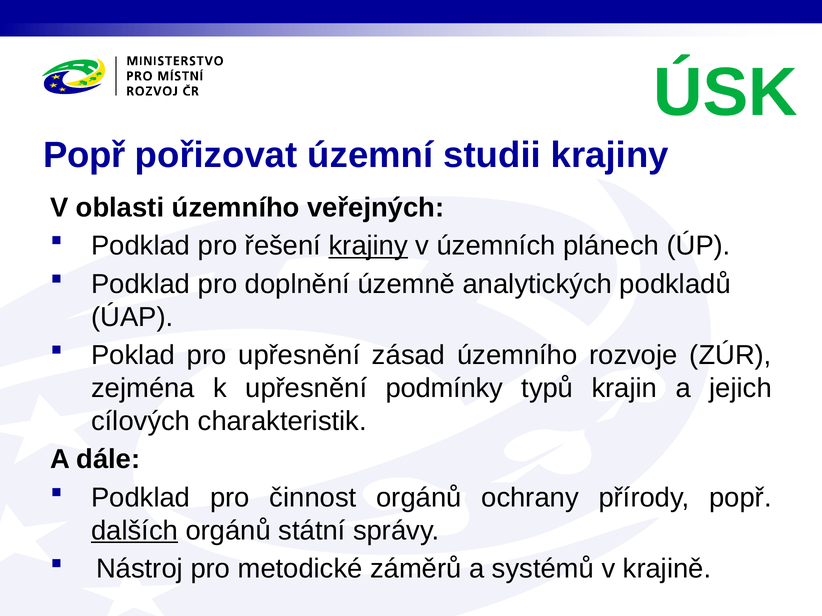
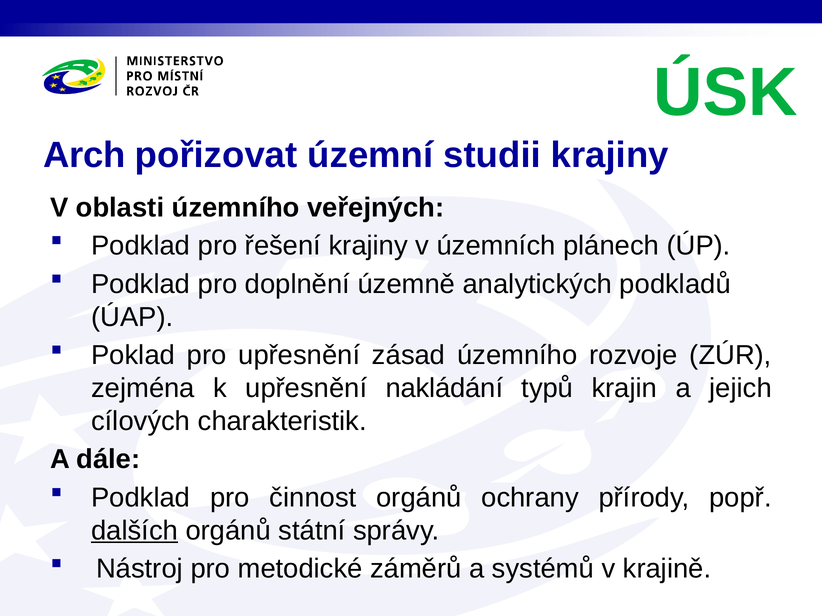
Popř at (84, 156): Popř -> Arch
krajiny at (368, 246) underline: present -> none
podmínky: podmínky -> nakládání
